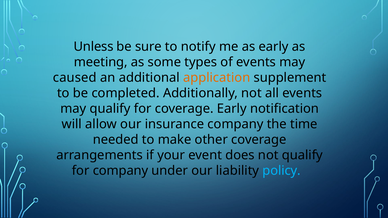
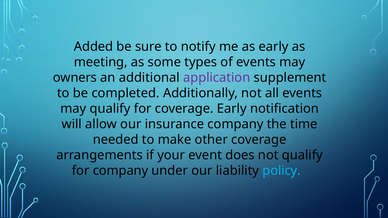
Unless: Unless -> Added
caused: caused -> owners
application colour: orange -> purple
